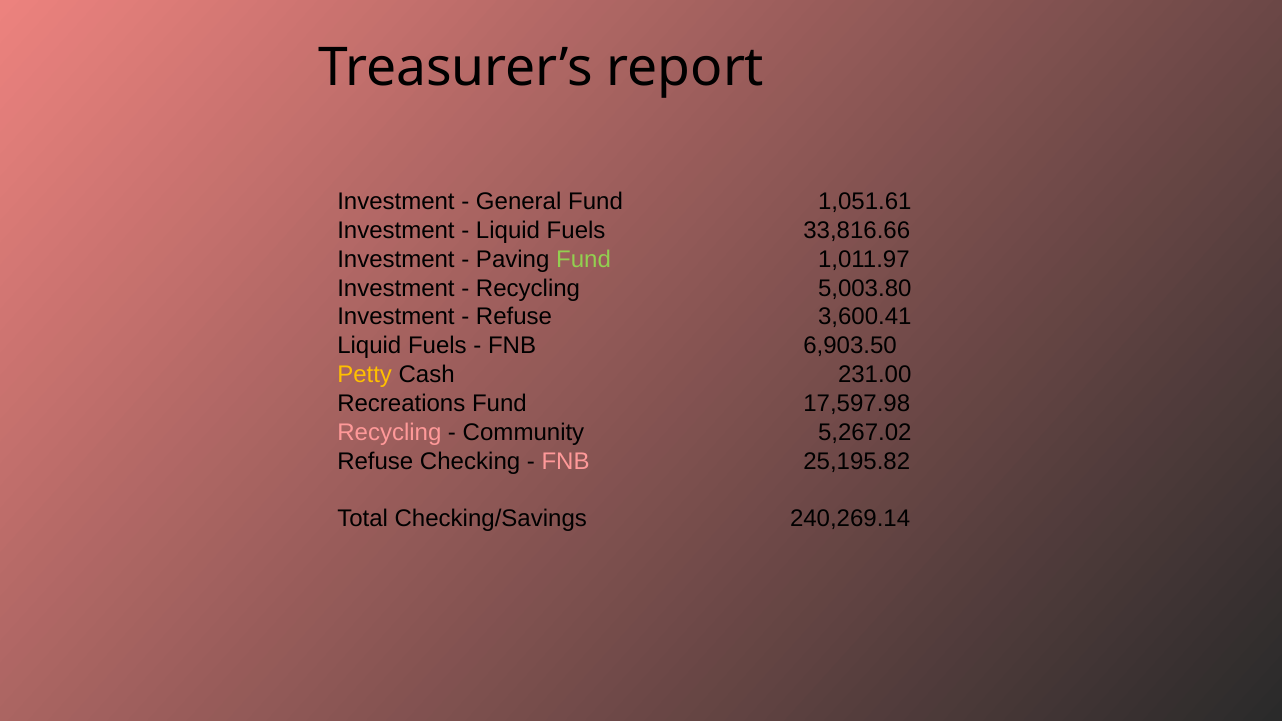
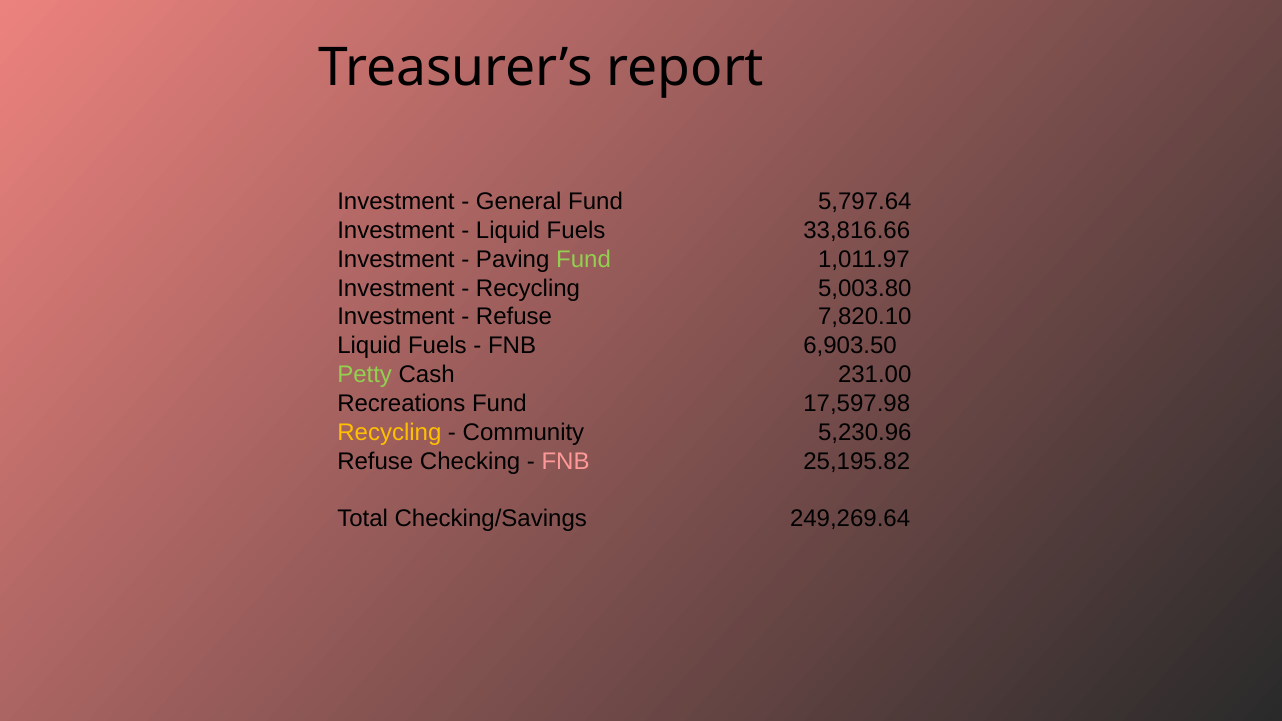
1,051.61: 1,051.61 -> 5,797.64
3,600.41: 3,600.41 -> 7,820.10
Petty colour: yellow -> light green
Recycling at (389, 432) colour: pink -> yellow
5,267.02: 5,267.02 -> 5,230.96
240,269.14: 240,269.14 -> 249,269.64
